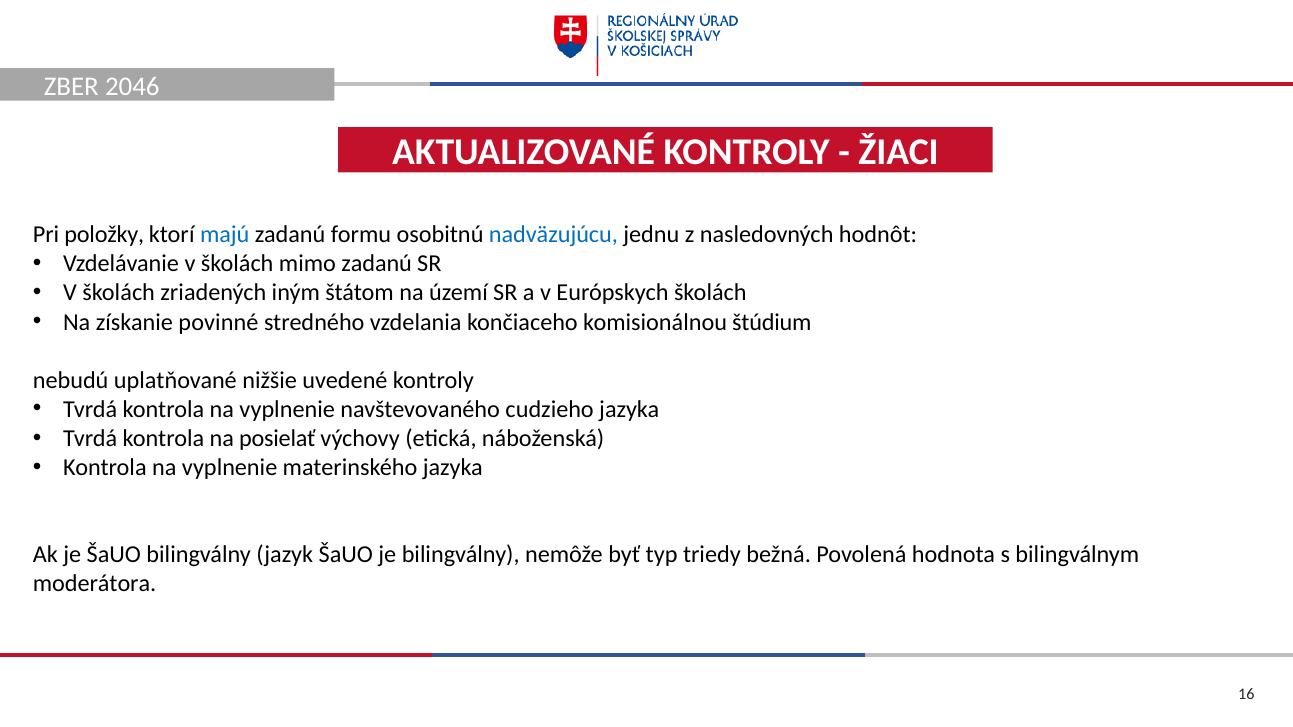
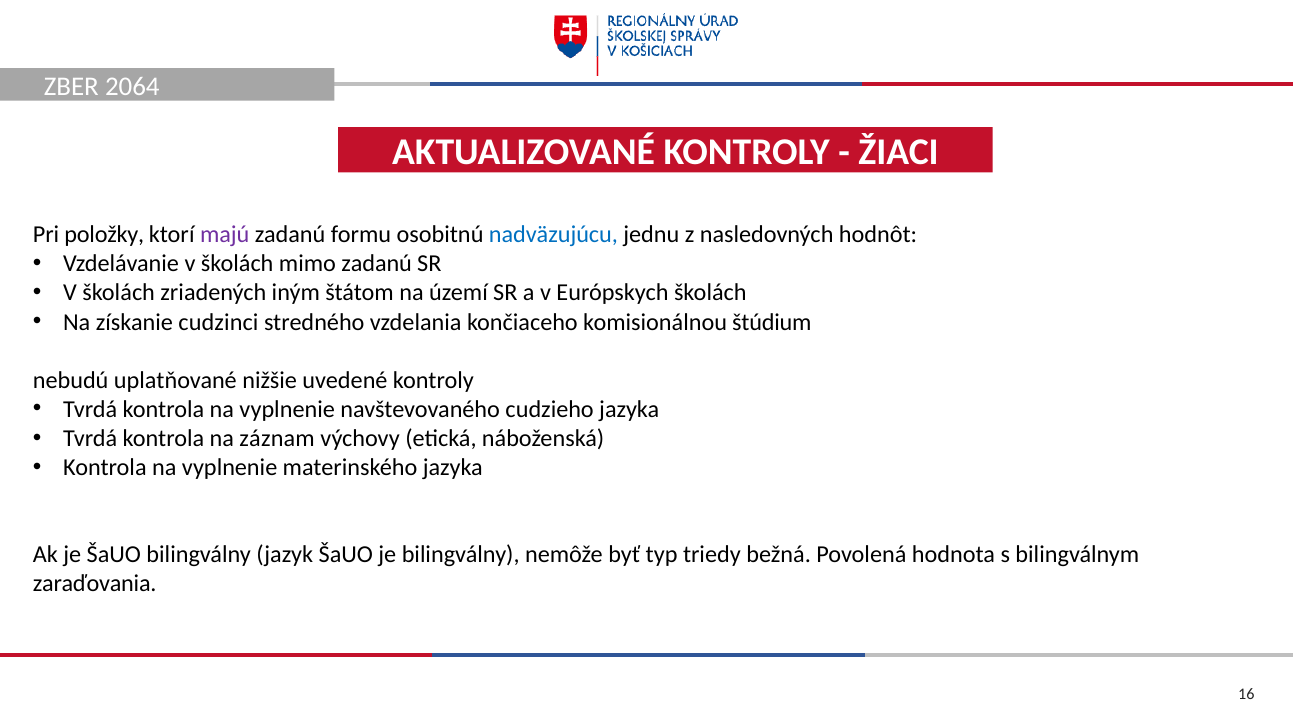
2046: 2046 -> 2064
majú colour: blue -> purple
povinné: povinné -> cudzinci
posielať: posielať -> záznam
moderátora: moderátora -> zaraďovania
